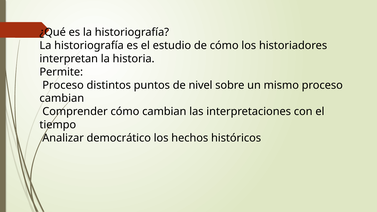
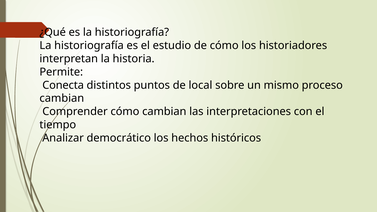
Proceso at (63, 85): Proceso -> Conecta
nivel: nivel -> local
